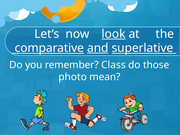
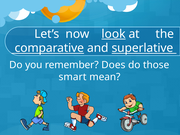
and underline: present -> none
Class: Class -> Does
photo: photo -> smart
